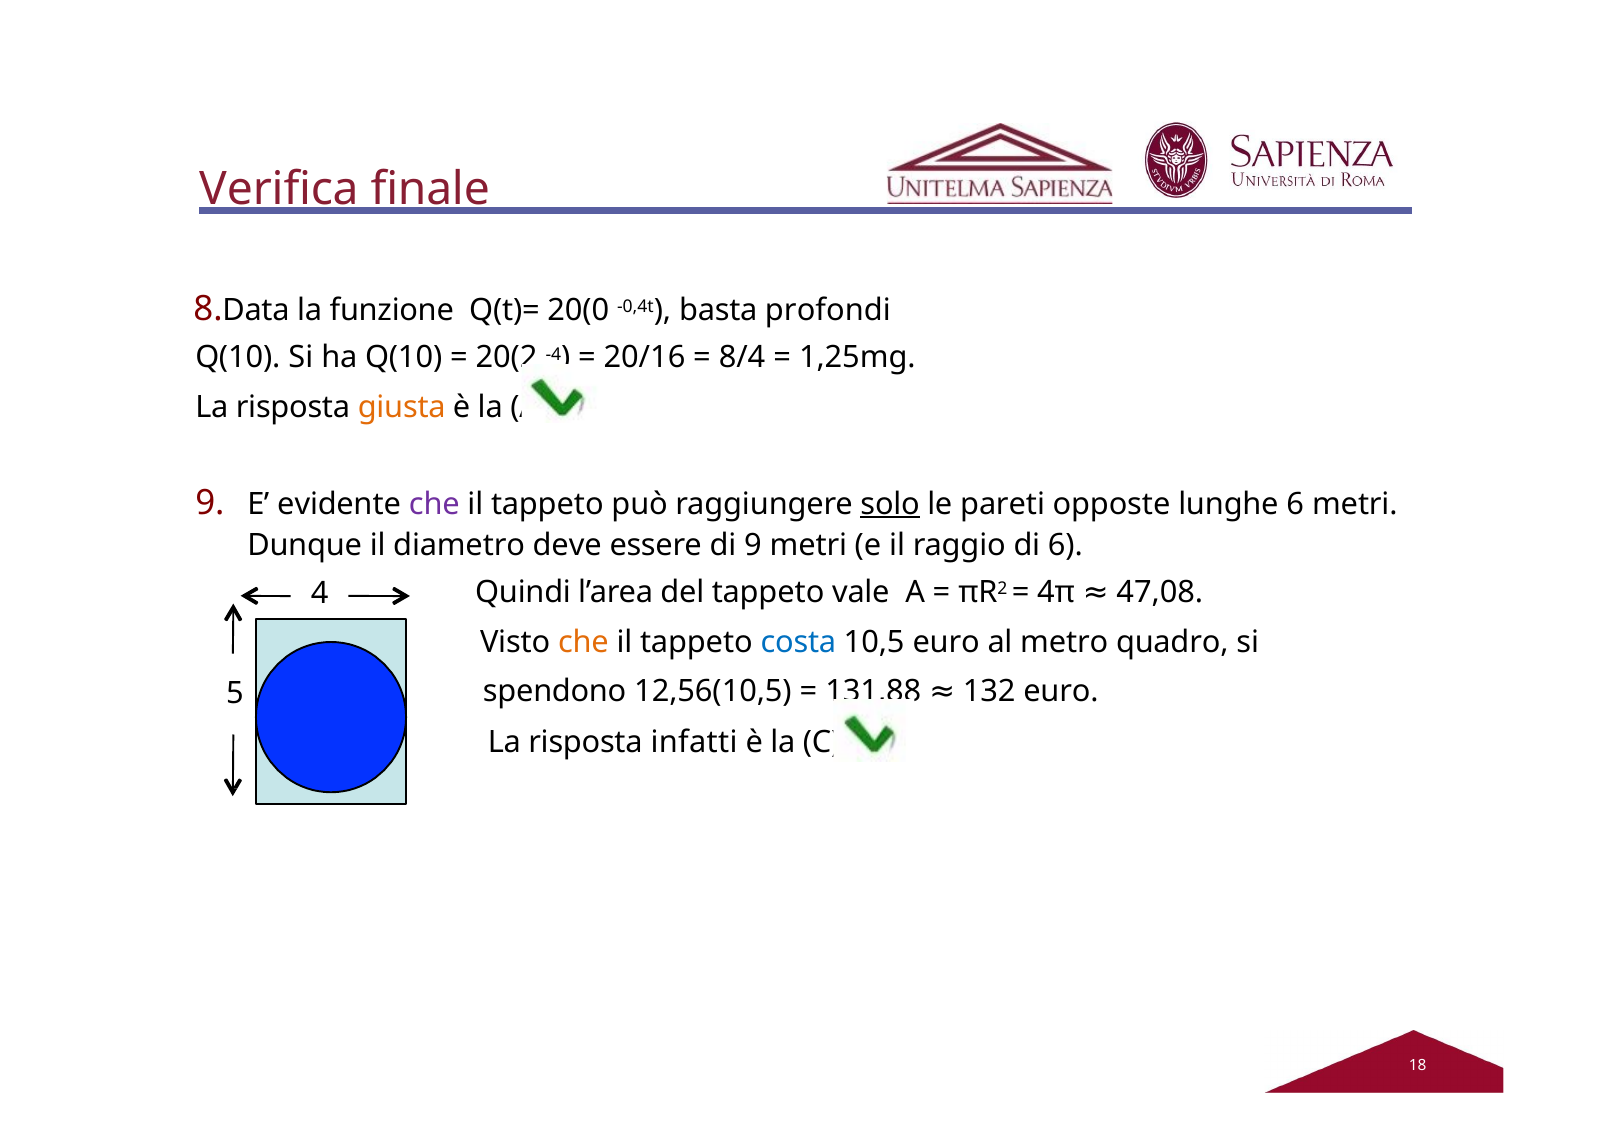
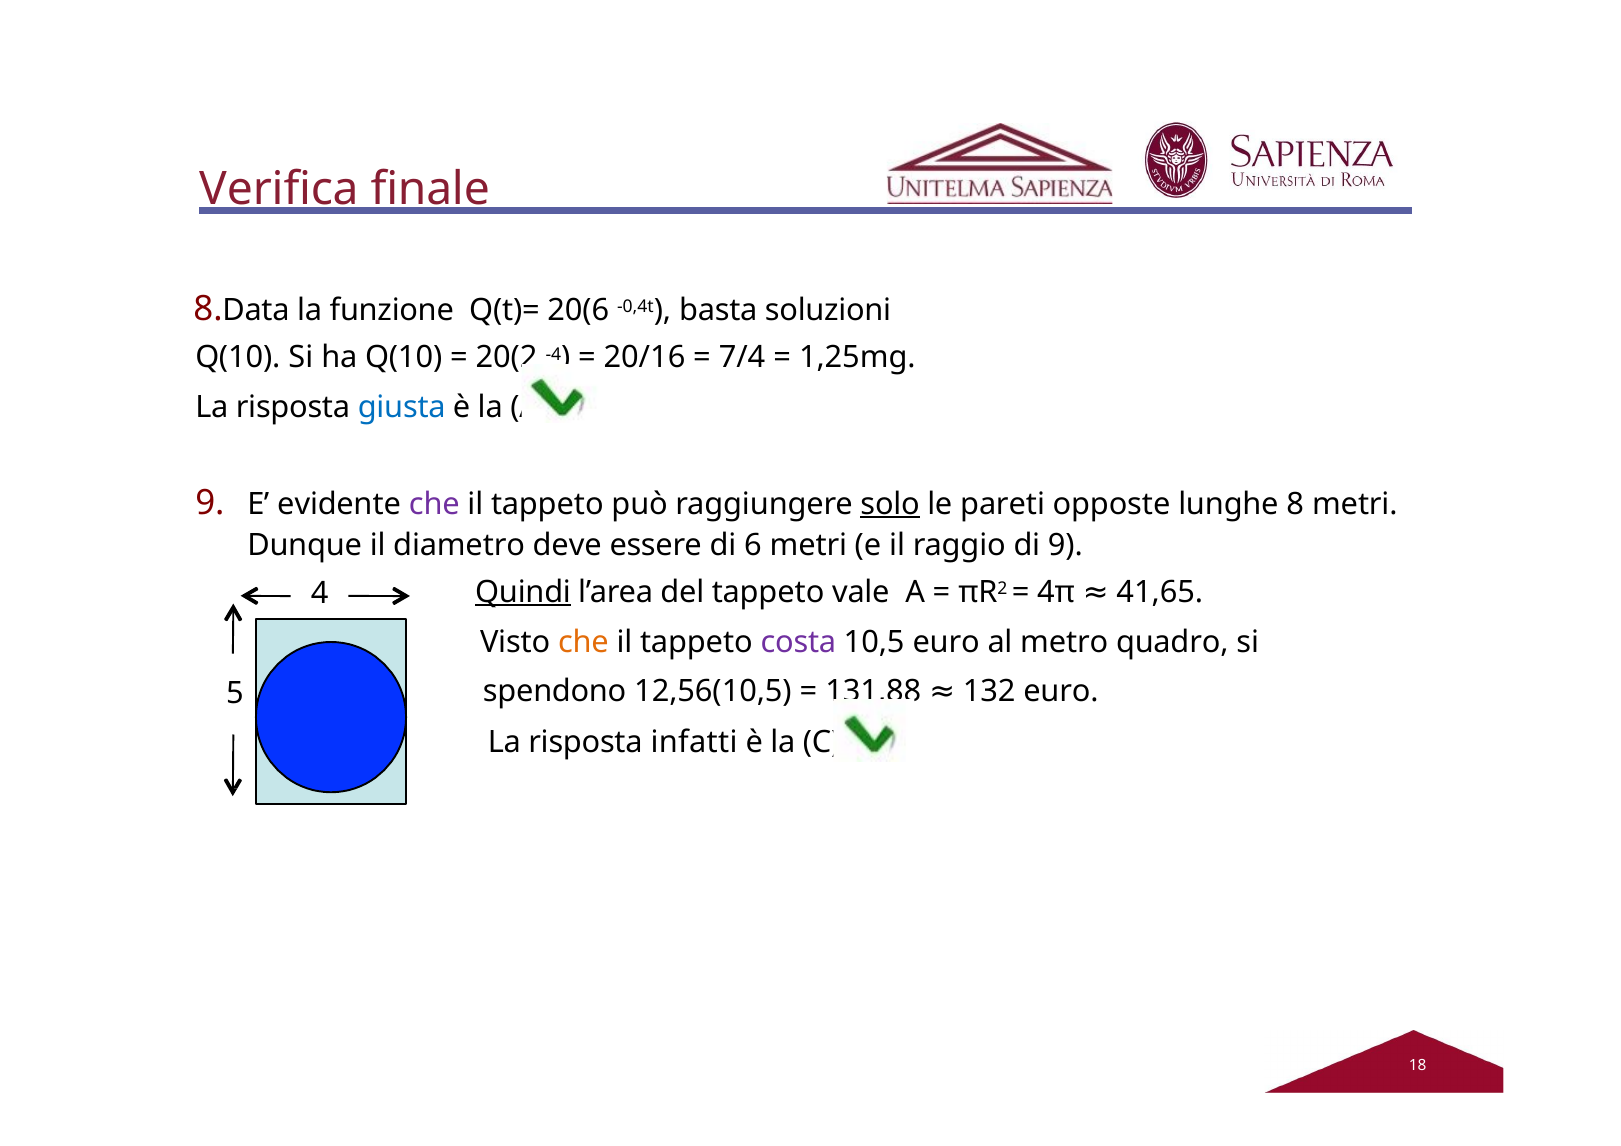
20(0: 20(0 -> 20(6
profondi: profondi -> soluzioni
8/4: 8/4 -> 7/4
giusta colour: orange -> blue
lunghe 6: 6 -> 8
di 9: 9 -> 6
di 6: 6 -> 9
Quindi underline: none -> present
47,08: 47,08 -> 41,65
costa colour: blue -> purple
